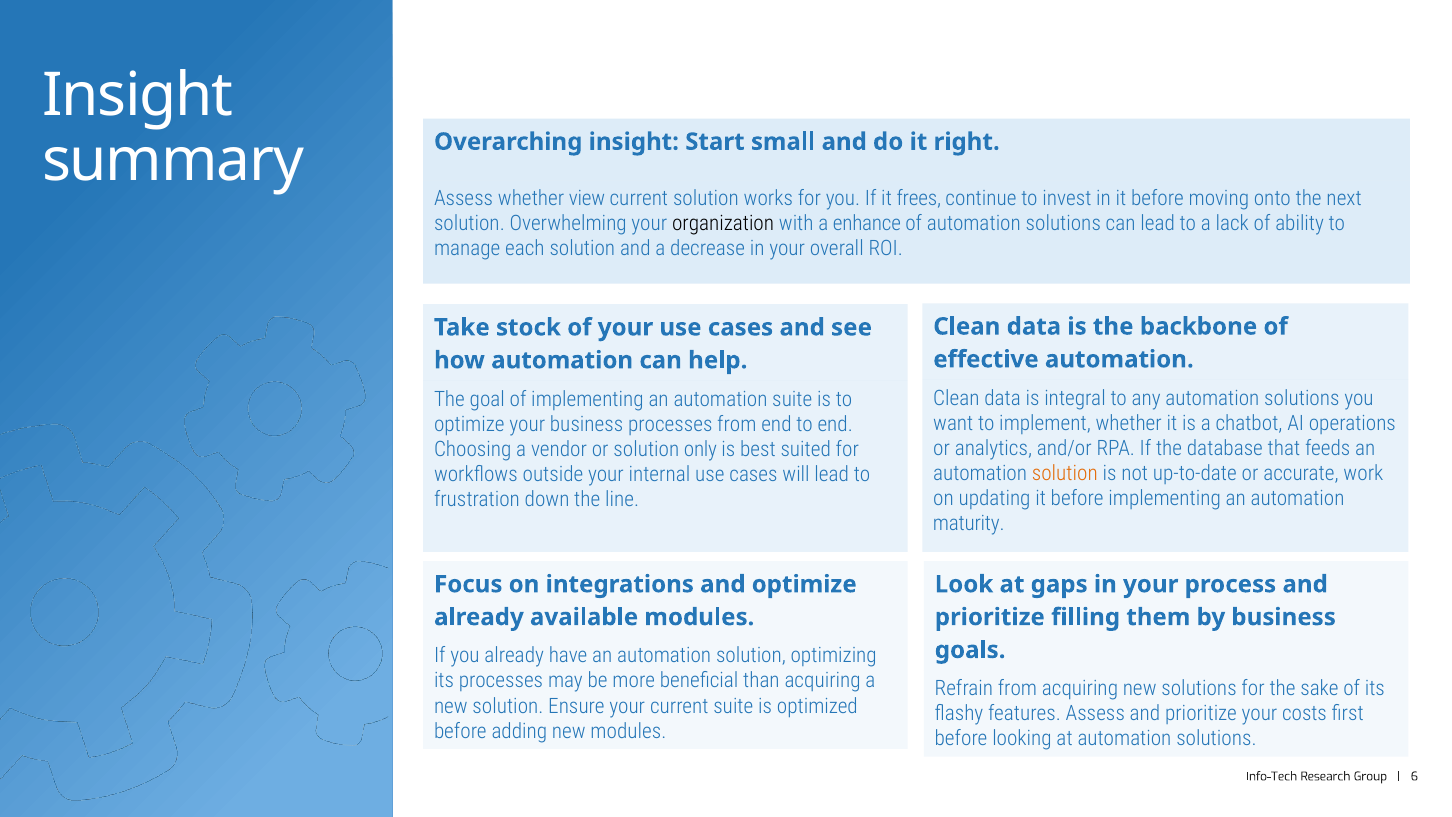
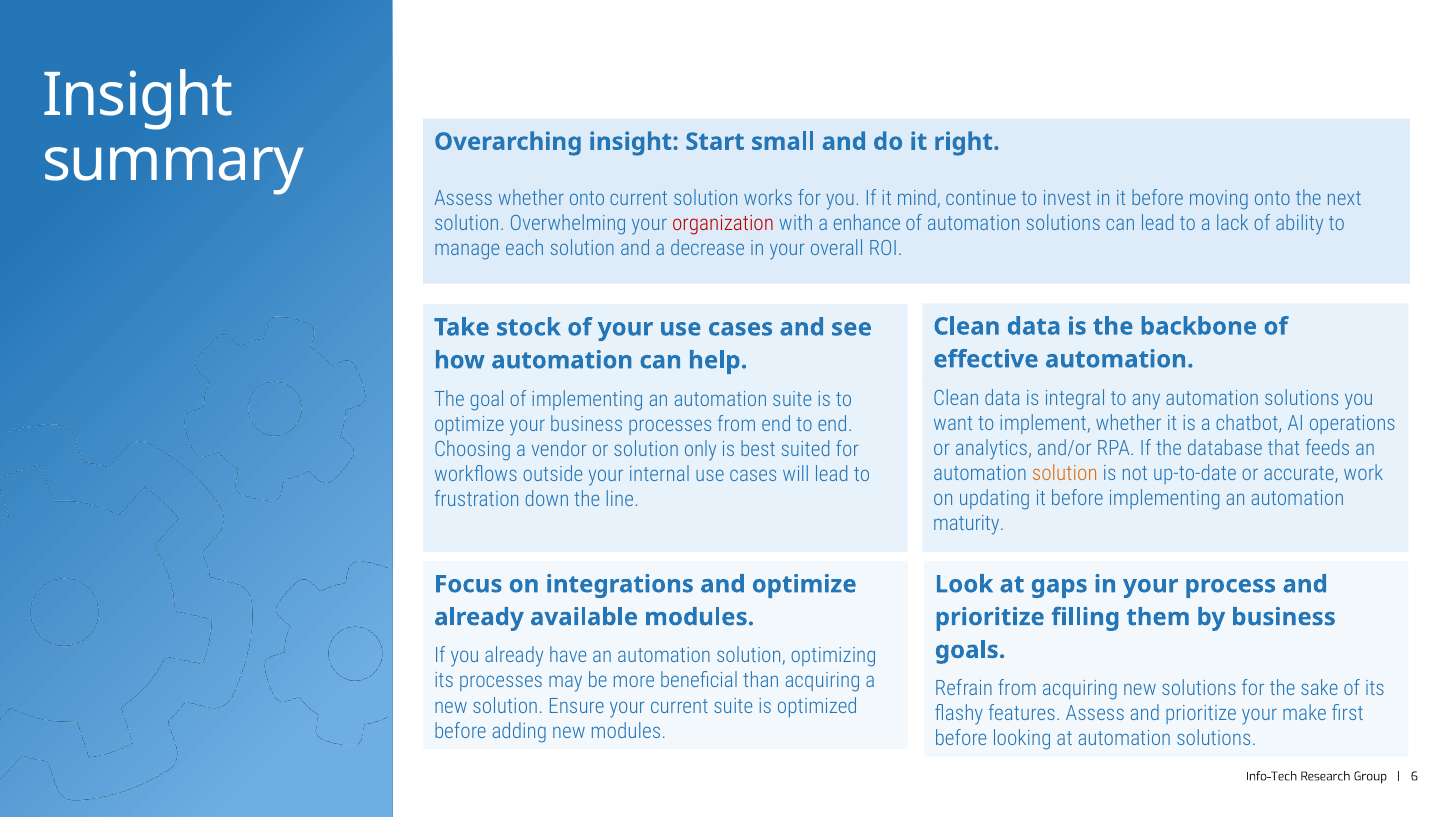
whether view: view -> onto
frees: frees -> mind
organization colour: black -> red
costs: costs -> make
